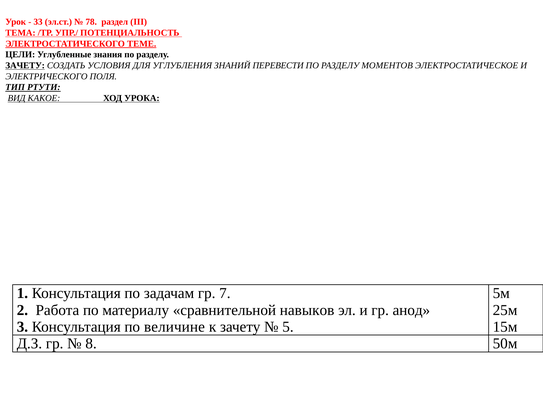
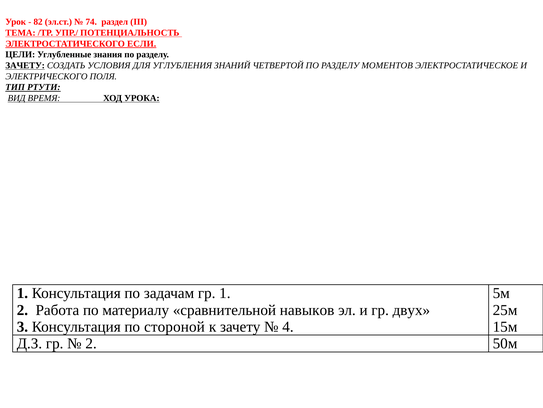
33: 33 -> 82
78: 78 -> 74
ТЕМЕ: ТЕМЕ -> ЕСЛИ
ПЕРЕВЕСТИ: ПЕРЕВЕСТИ -> ЧЕТВЕРТОЙ
КАКОЕ: КАКОЕ -> ВРЕМЯ
гр 7: 7 -> 1
анод: анод -> двух
величине: величине -> стороной
5: 5 -> 4
8 at (91, 343): 8 -> 2
